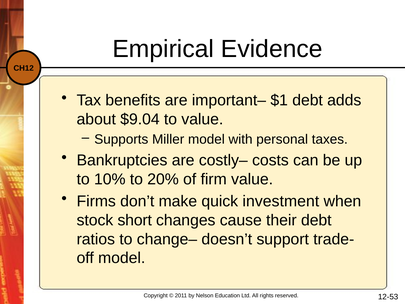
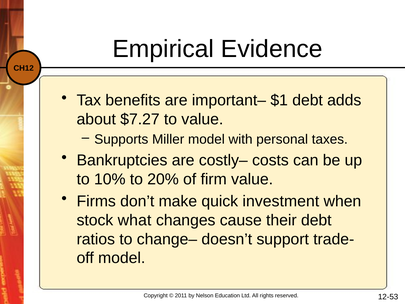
$9.04: $9.04 -> $7.27
short: short -> what
